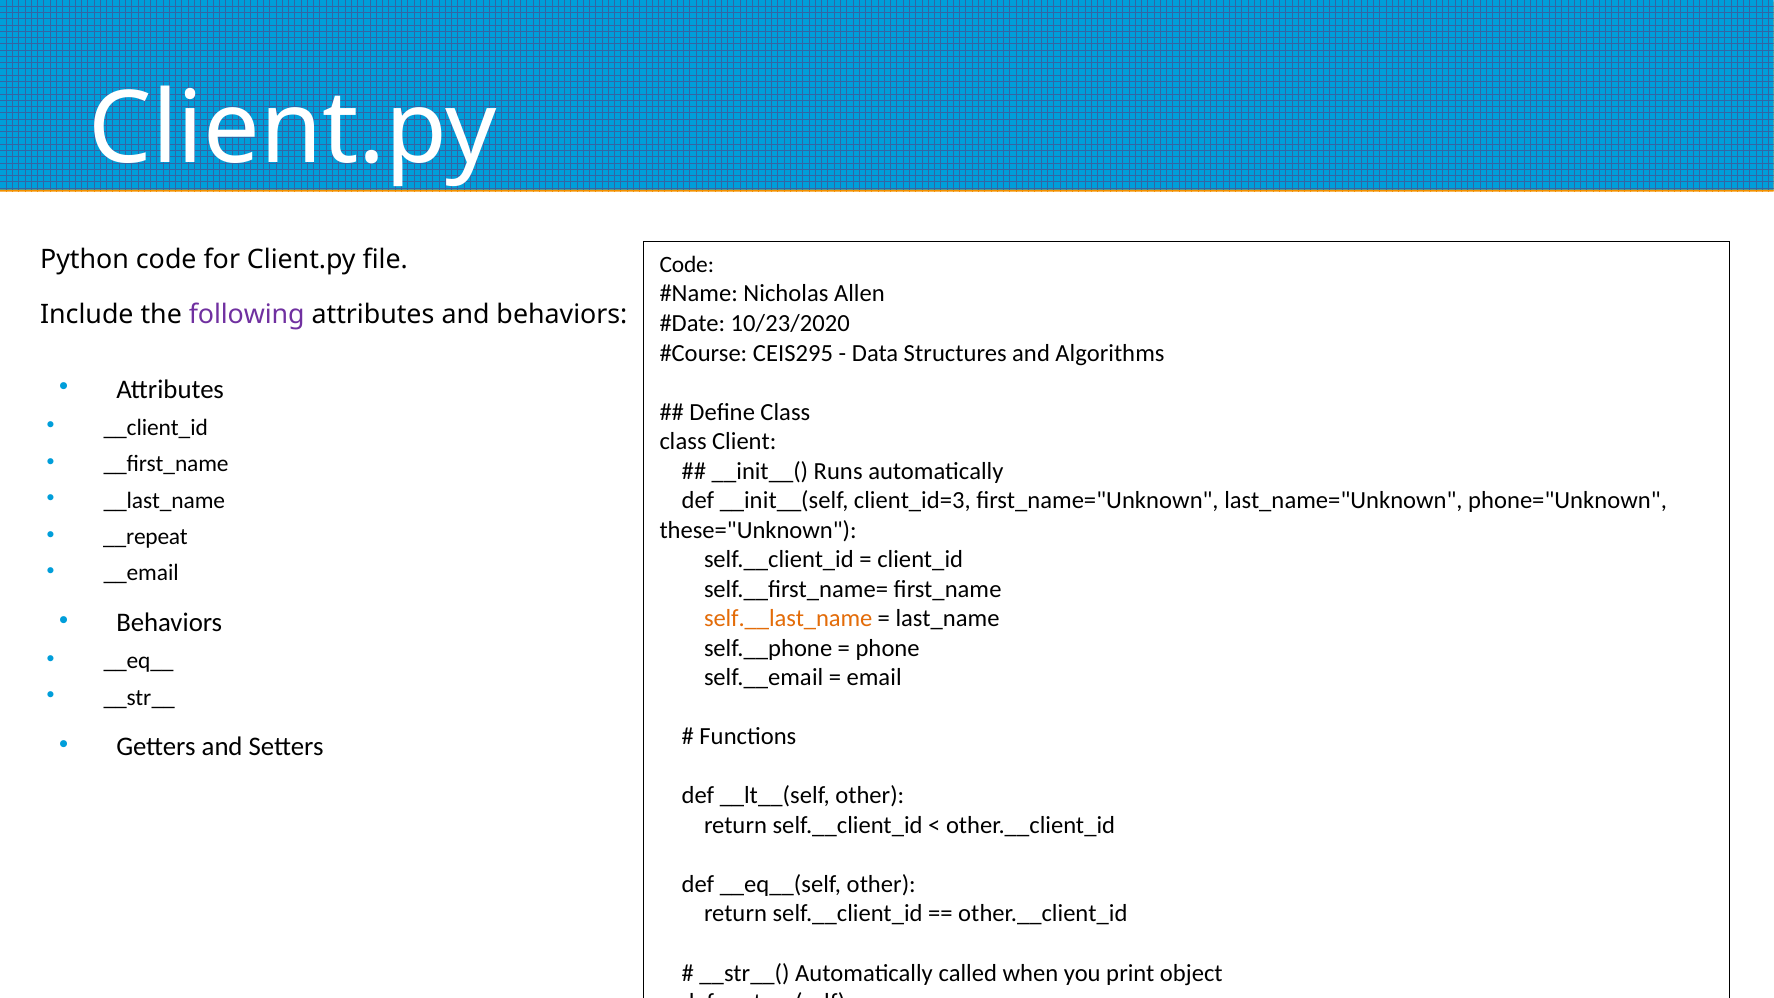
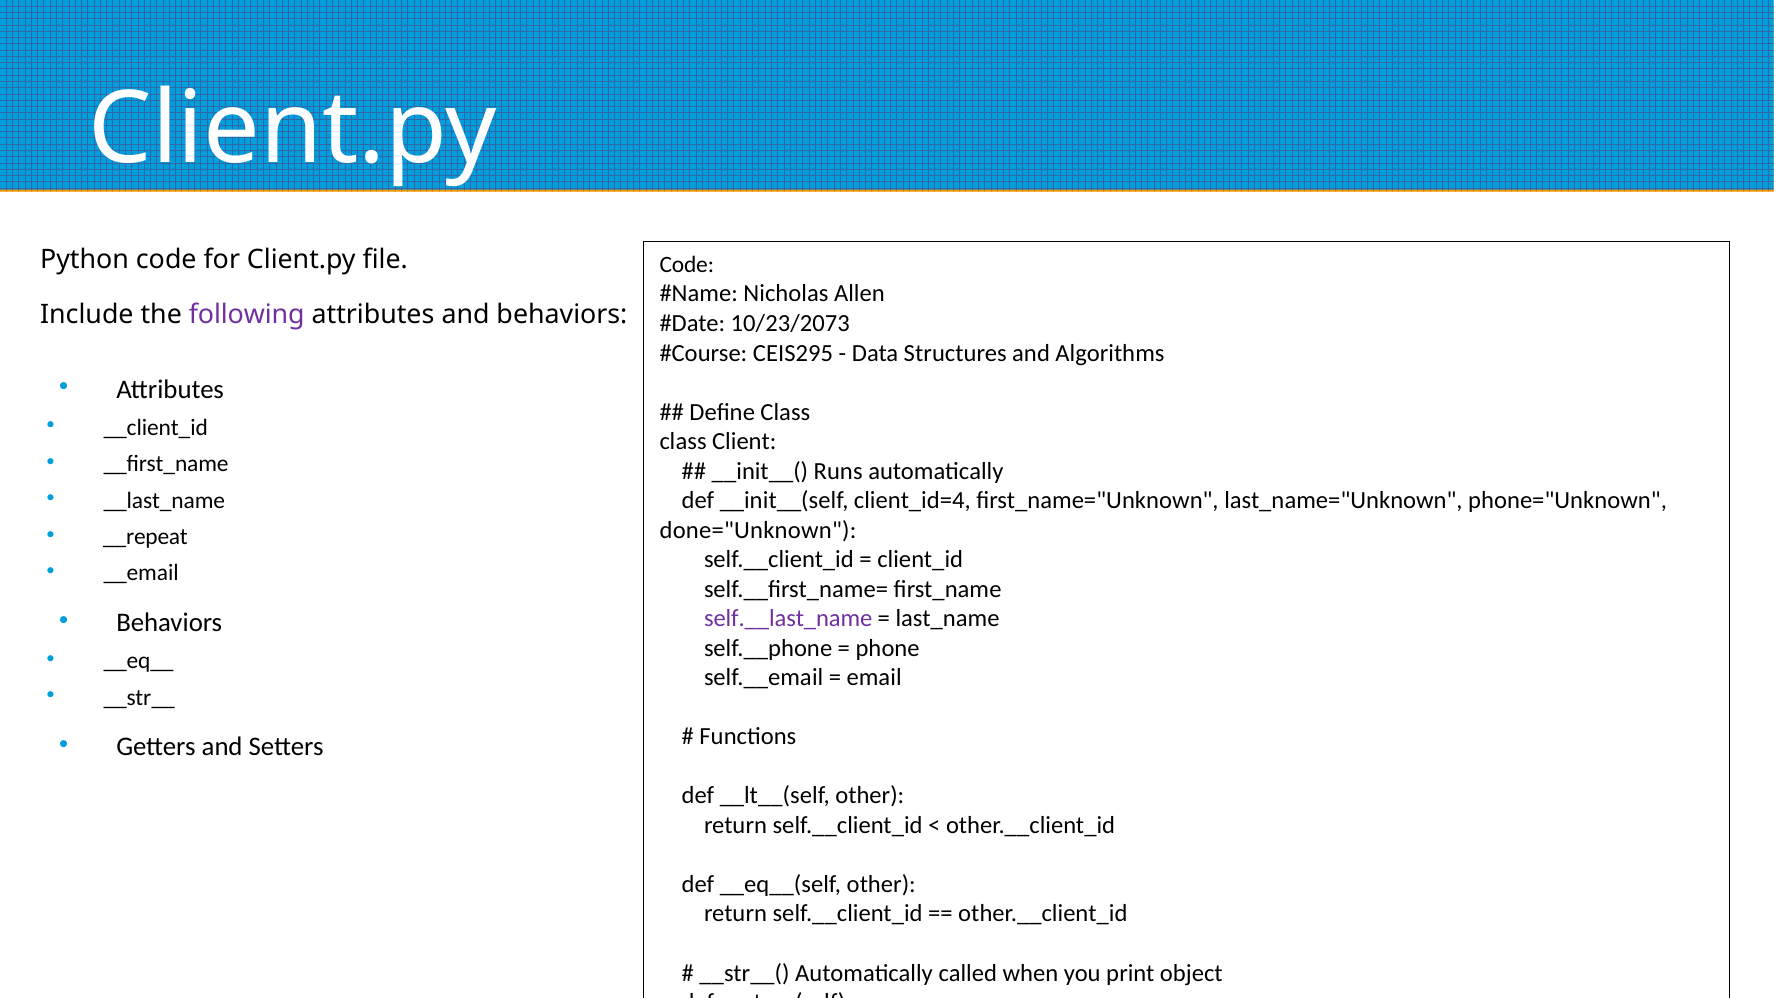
10/23/2020: 10/23/2020 -> 10/23/2073
client_id=3: client_id=3 -> client_id=4
these="Unknown: these="Unknown -> done="Unknown
self.__last_name at (788, 619) colour: orange -> purple
